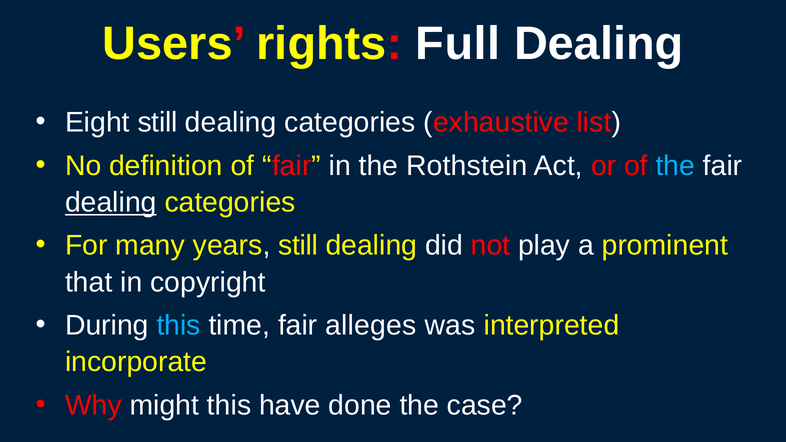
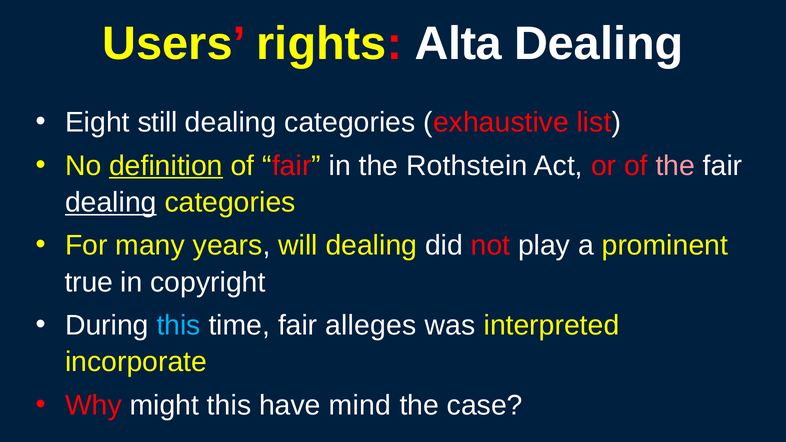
Full: Full -> Alta
definition underline: none -> present
the at (675, 166) colour: light blue -> pink
years still: still -> will
that: that -> true
done: done -> mind
